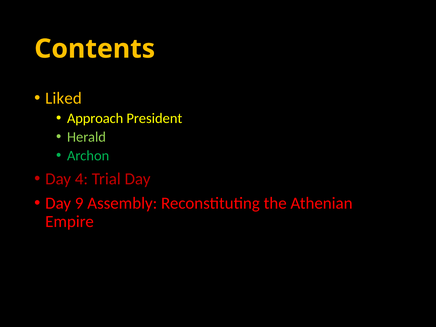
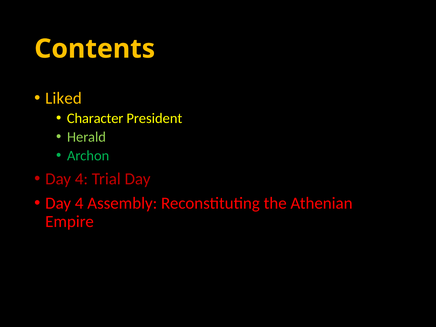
Approach: Approach -> Character
9 at (79, 203): 9 -> 4
